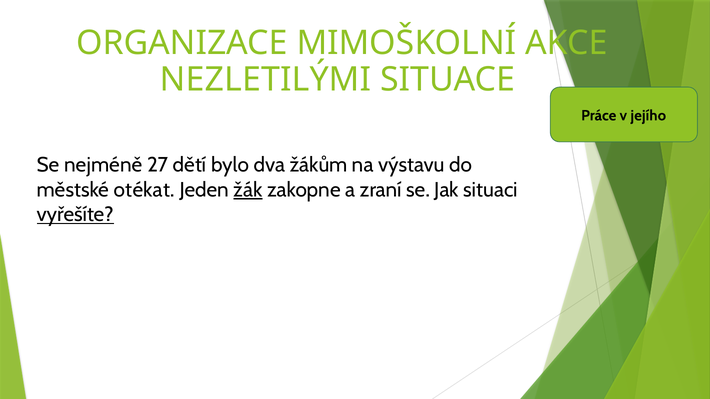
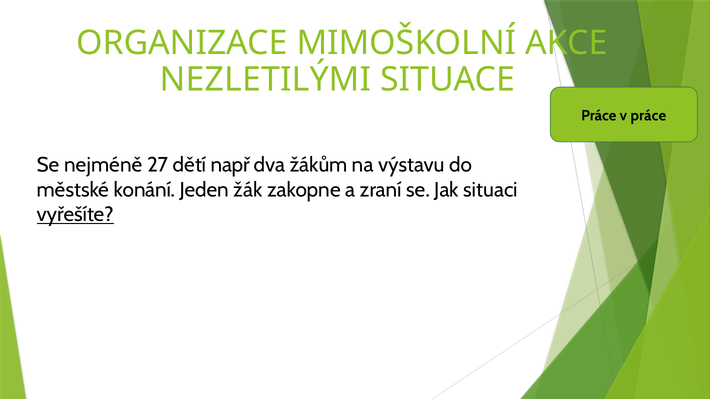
v jejího: jejího -> práce
bylo: bylo -> např
otékat: otékat -> konání
žák underline: present -> none
